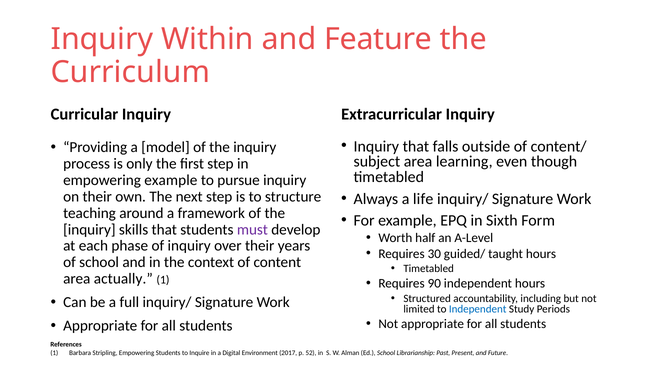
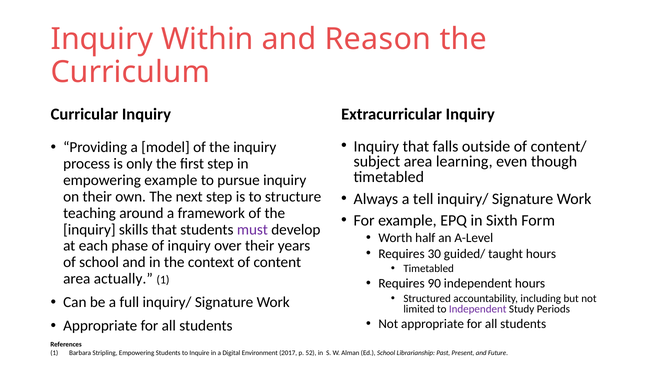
Feature: Feature -> Reason
life: life -> tell
Independent at (478, 309) colour: blue -> purple
